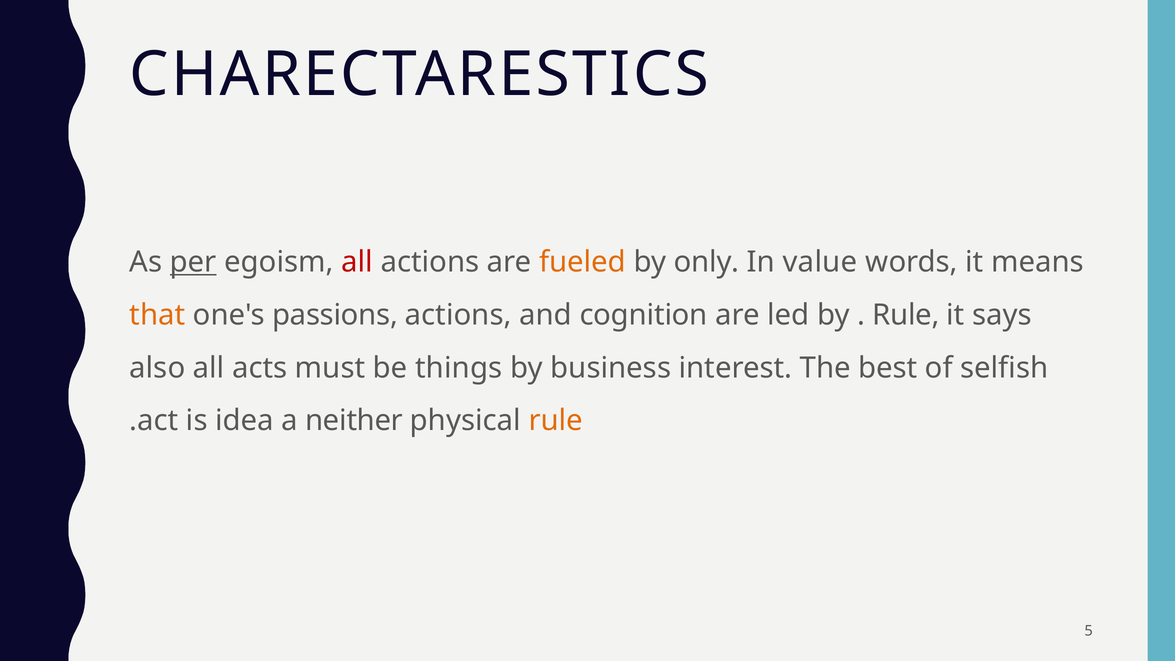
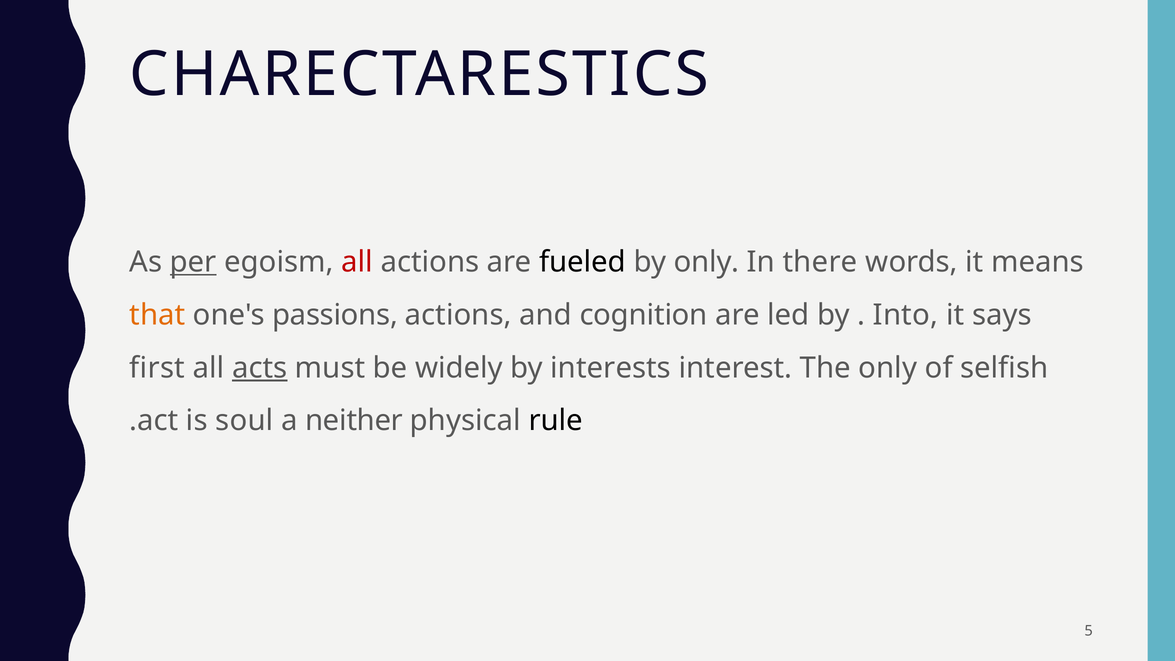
fueled colour: orange -> black
value: value -> there
Rule at (906, 315): Rule -> Into
also: also -> first
acts underline: none -> present
things: things -> widely
business: business -> interests
The best: best -> only
idea: idea -> soul
rule at (556, 421) colour: orange -> black
